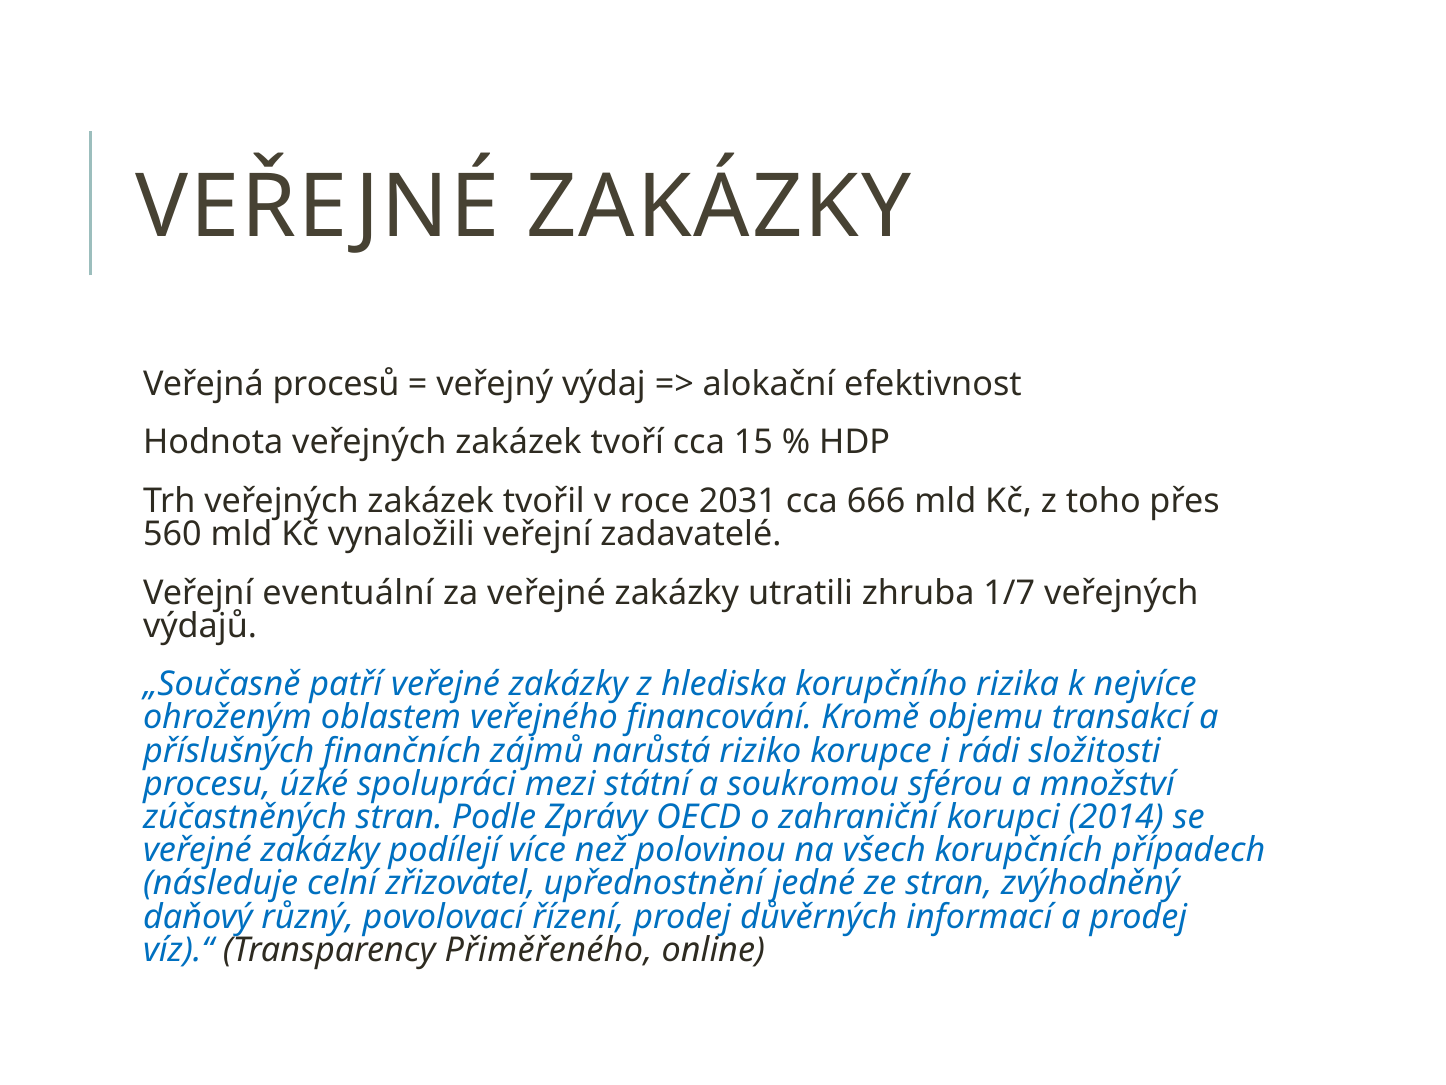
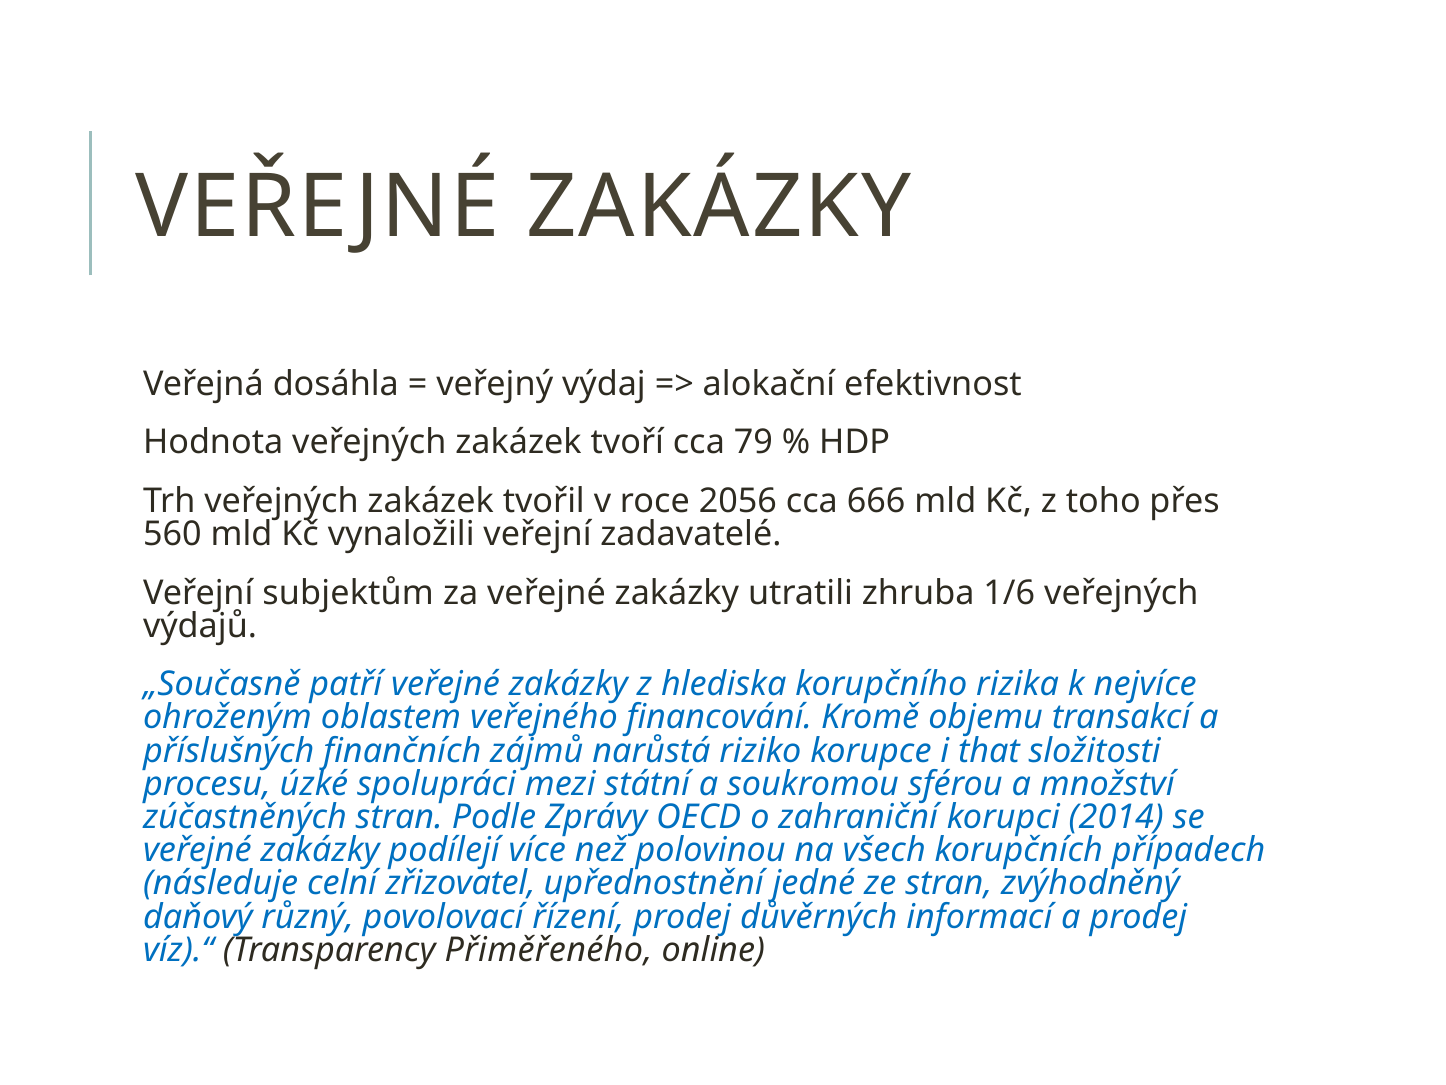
procesů: procesů -> dosáhla
15: 15 -> 79
2031: 2031 -> 2056
eventuální: eventuální -> subjektům
1/7: 1/7 -> 1/6
rádi: rádi -> that
